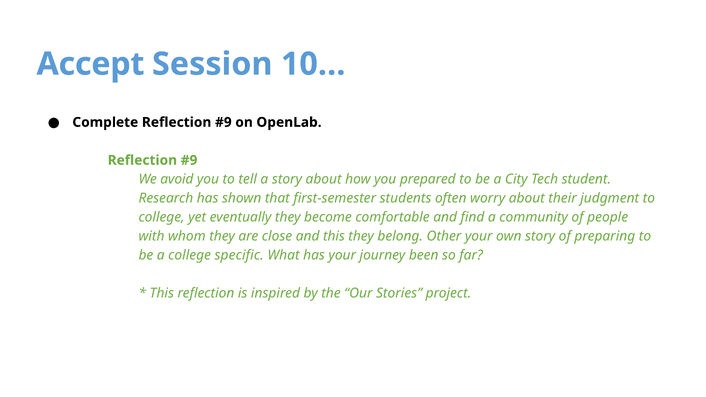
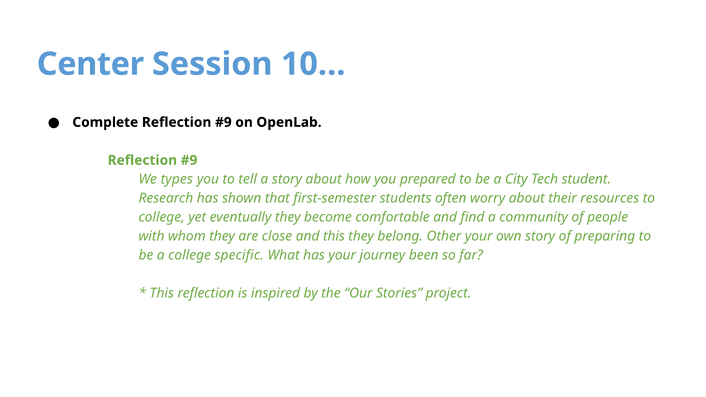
Accept: Accept -> Center
avoid: avoid -> types
judgment: judgment -> resources
